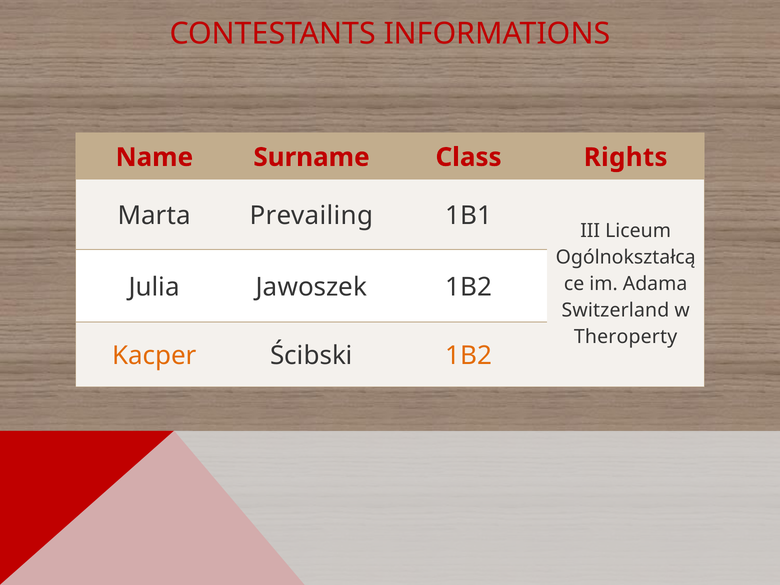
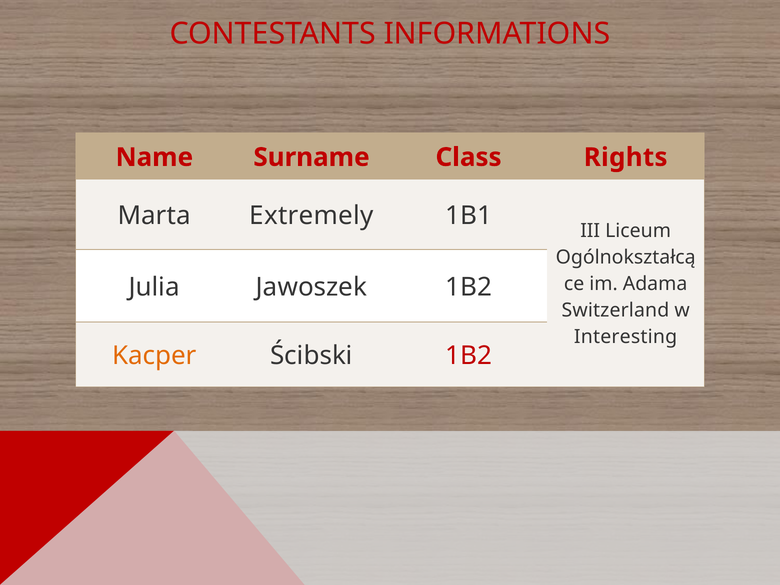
Prevailing: Prevailing -> Extremely
Theroperty: Theroperty -> Interesting
1B2 at (469, 356) colour: orange -> red
